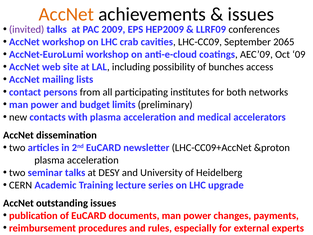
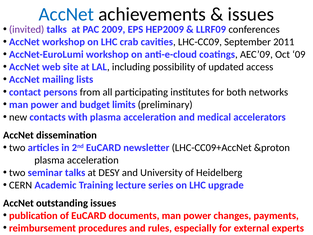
AccNet at (66, 14) colour: orange -> blue
2065: 2065 -> 2011
bunches: bunches -> updated
